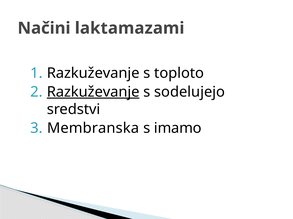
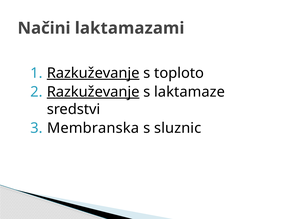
Razkuževanje at (93, 73) underline: none -> present
sodelujejo: sodelujejo -> laktamaze
imamo: imamo -> sluznic
